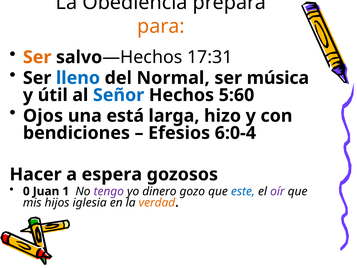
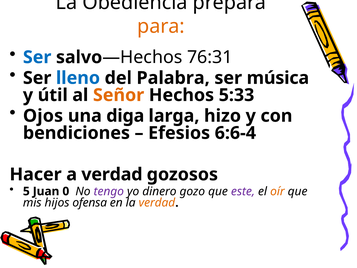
Ser at (37, 57) colour: orange -> blue
17:31: 17:31 -> 76:31
Normal: Normal -> Palabra
Señor colour: blue -> orange
5:60: 5:60 -> 5:33
está: está -> diga
6:0-4: 6:0-4 -> 6:6-4
a espera: espera -> verdad
0: 0 -> 5
1: 1 -> 0
este colour: blue -> purple
oír colour: purple -> orange
iglesia: iglesia -> ofensa
